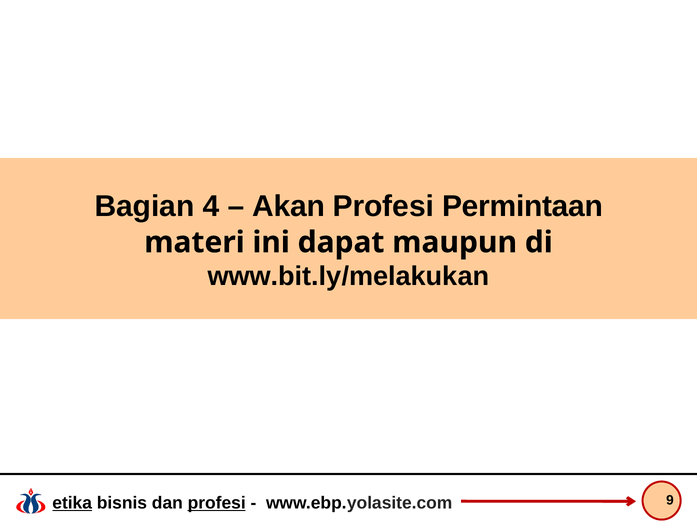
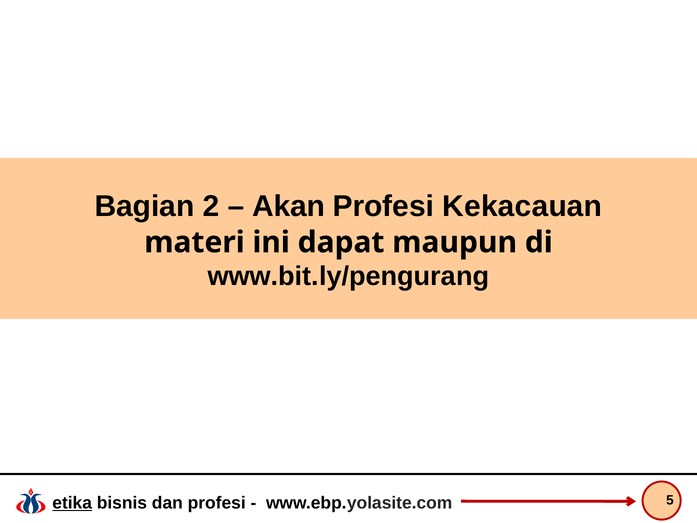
4: 4 -> 2
Permintaan: Permintaan -> Kekacauan
www.bit.ly/melakukan: www.bit.ly/melakukan -> www.bit.ly/pengurang
profesi at (217, 503) underline: present -> none
9: 9 -> 5
